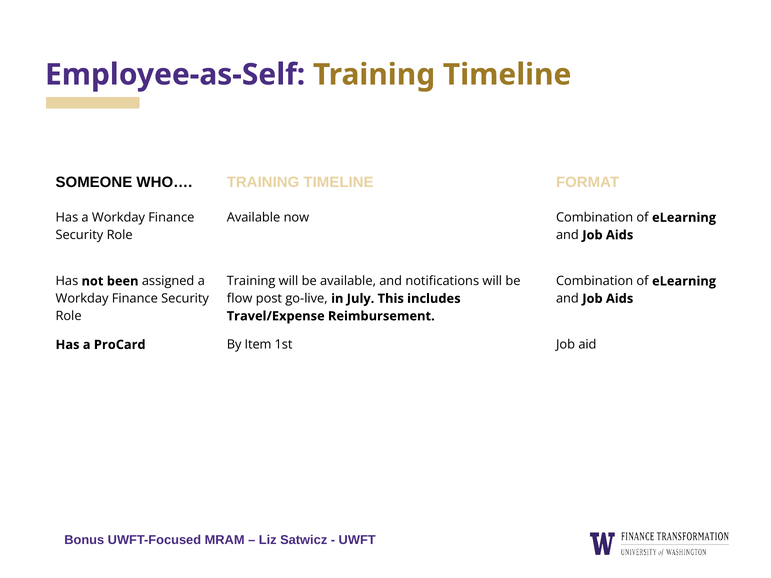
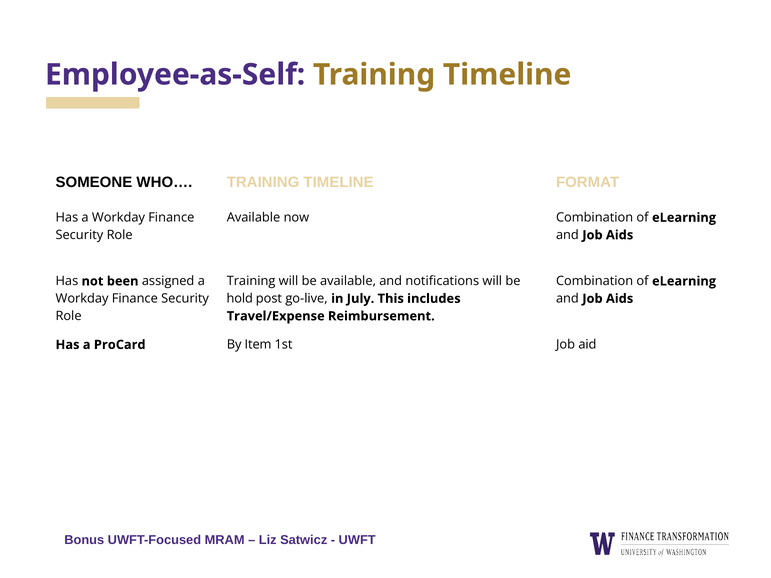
flow: flow -> hold
